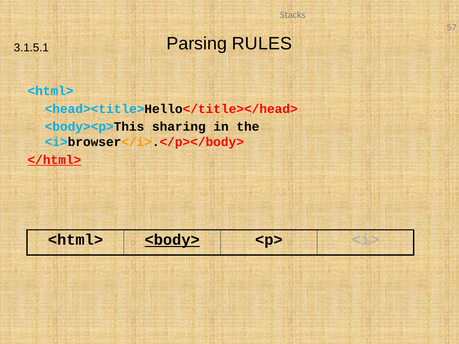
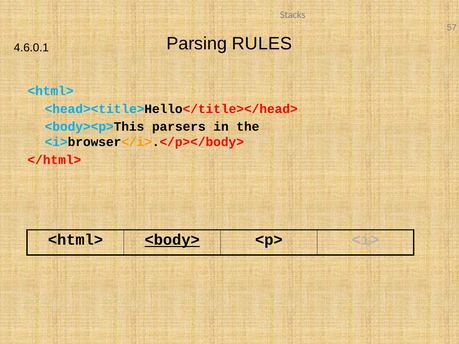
3.1.5.1: 3.1.5.1 -> 4.6.0.1
sharing: sharing -> parsers
</html> underline: present -> none
